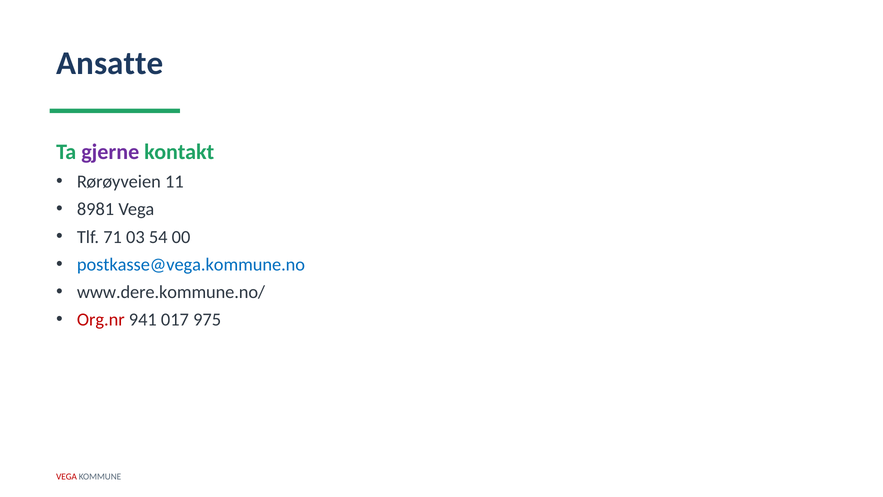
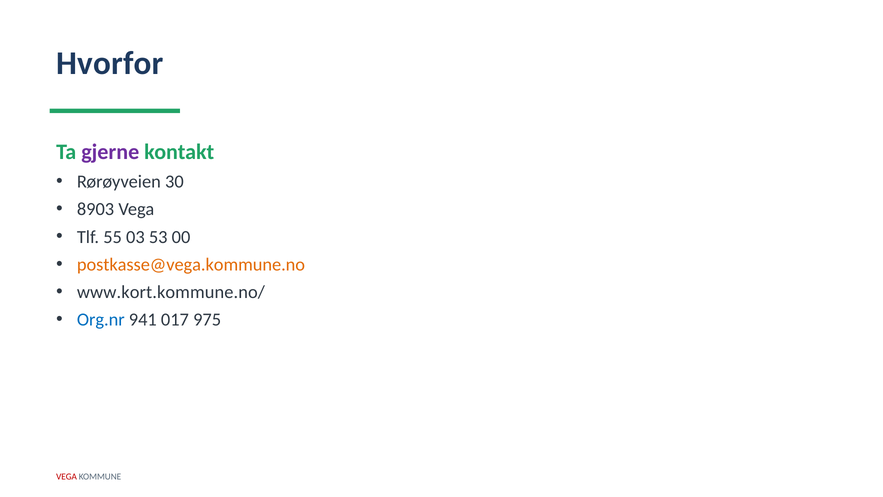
Ansatte: Ansatte -> Hvorfor
11: 11 -> 30
8981: 8981 -> 8903
71: 71 -> 55
54: 54 -> 53
postkasse@vega.kommune.no colour: blue -> orange
www.dere.kommune.no/: www.dere.kommune.no/ -> www.kort.kommune.no/
Org.nr colour: red -> blue
